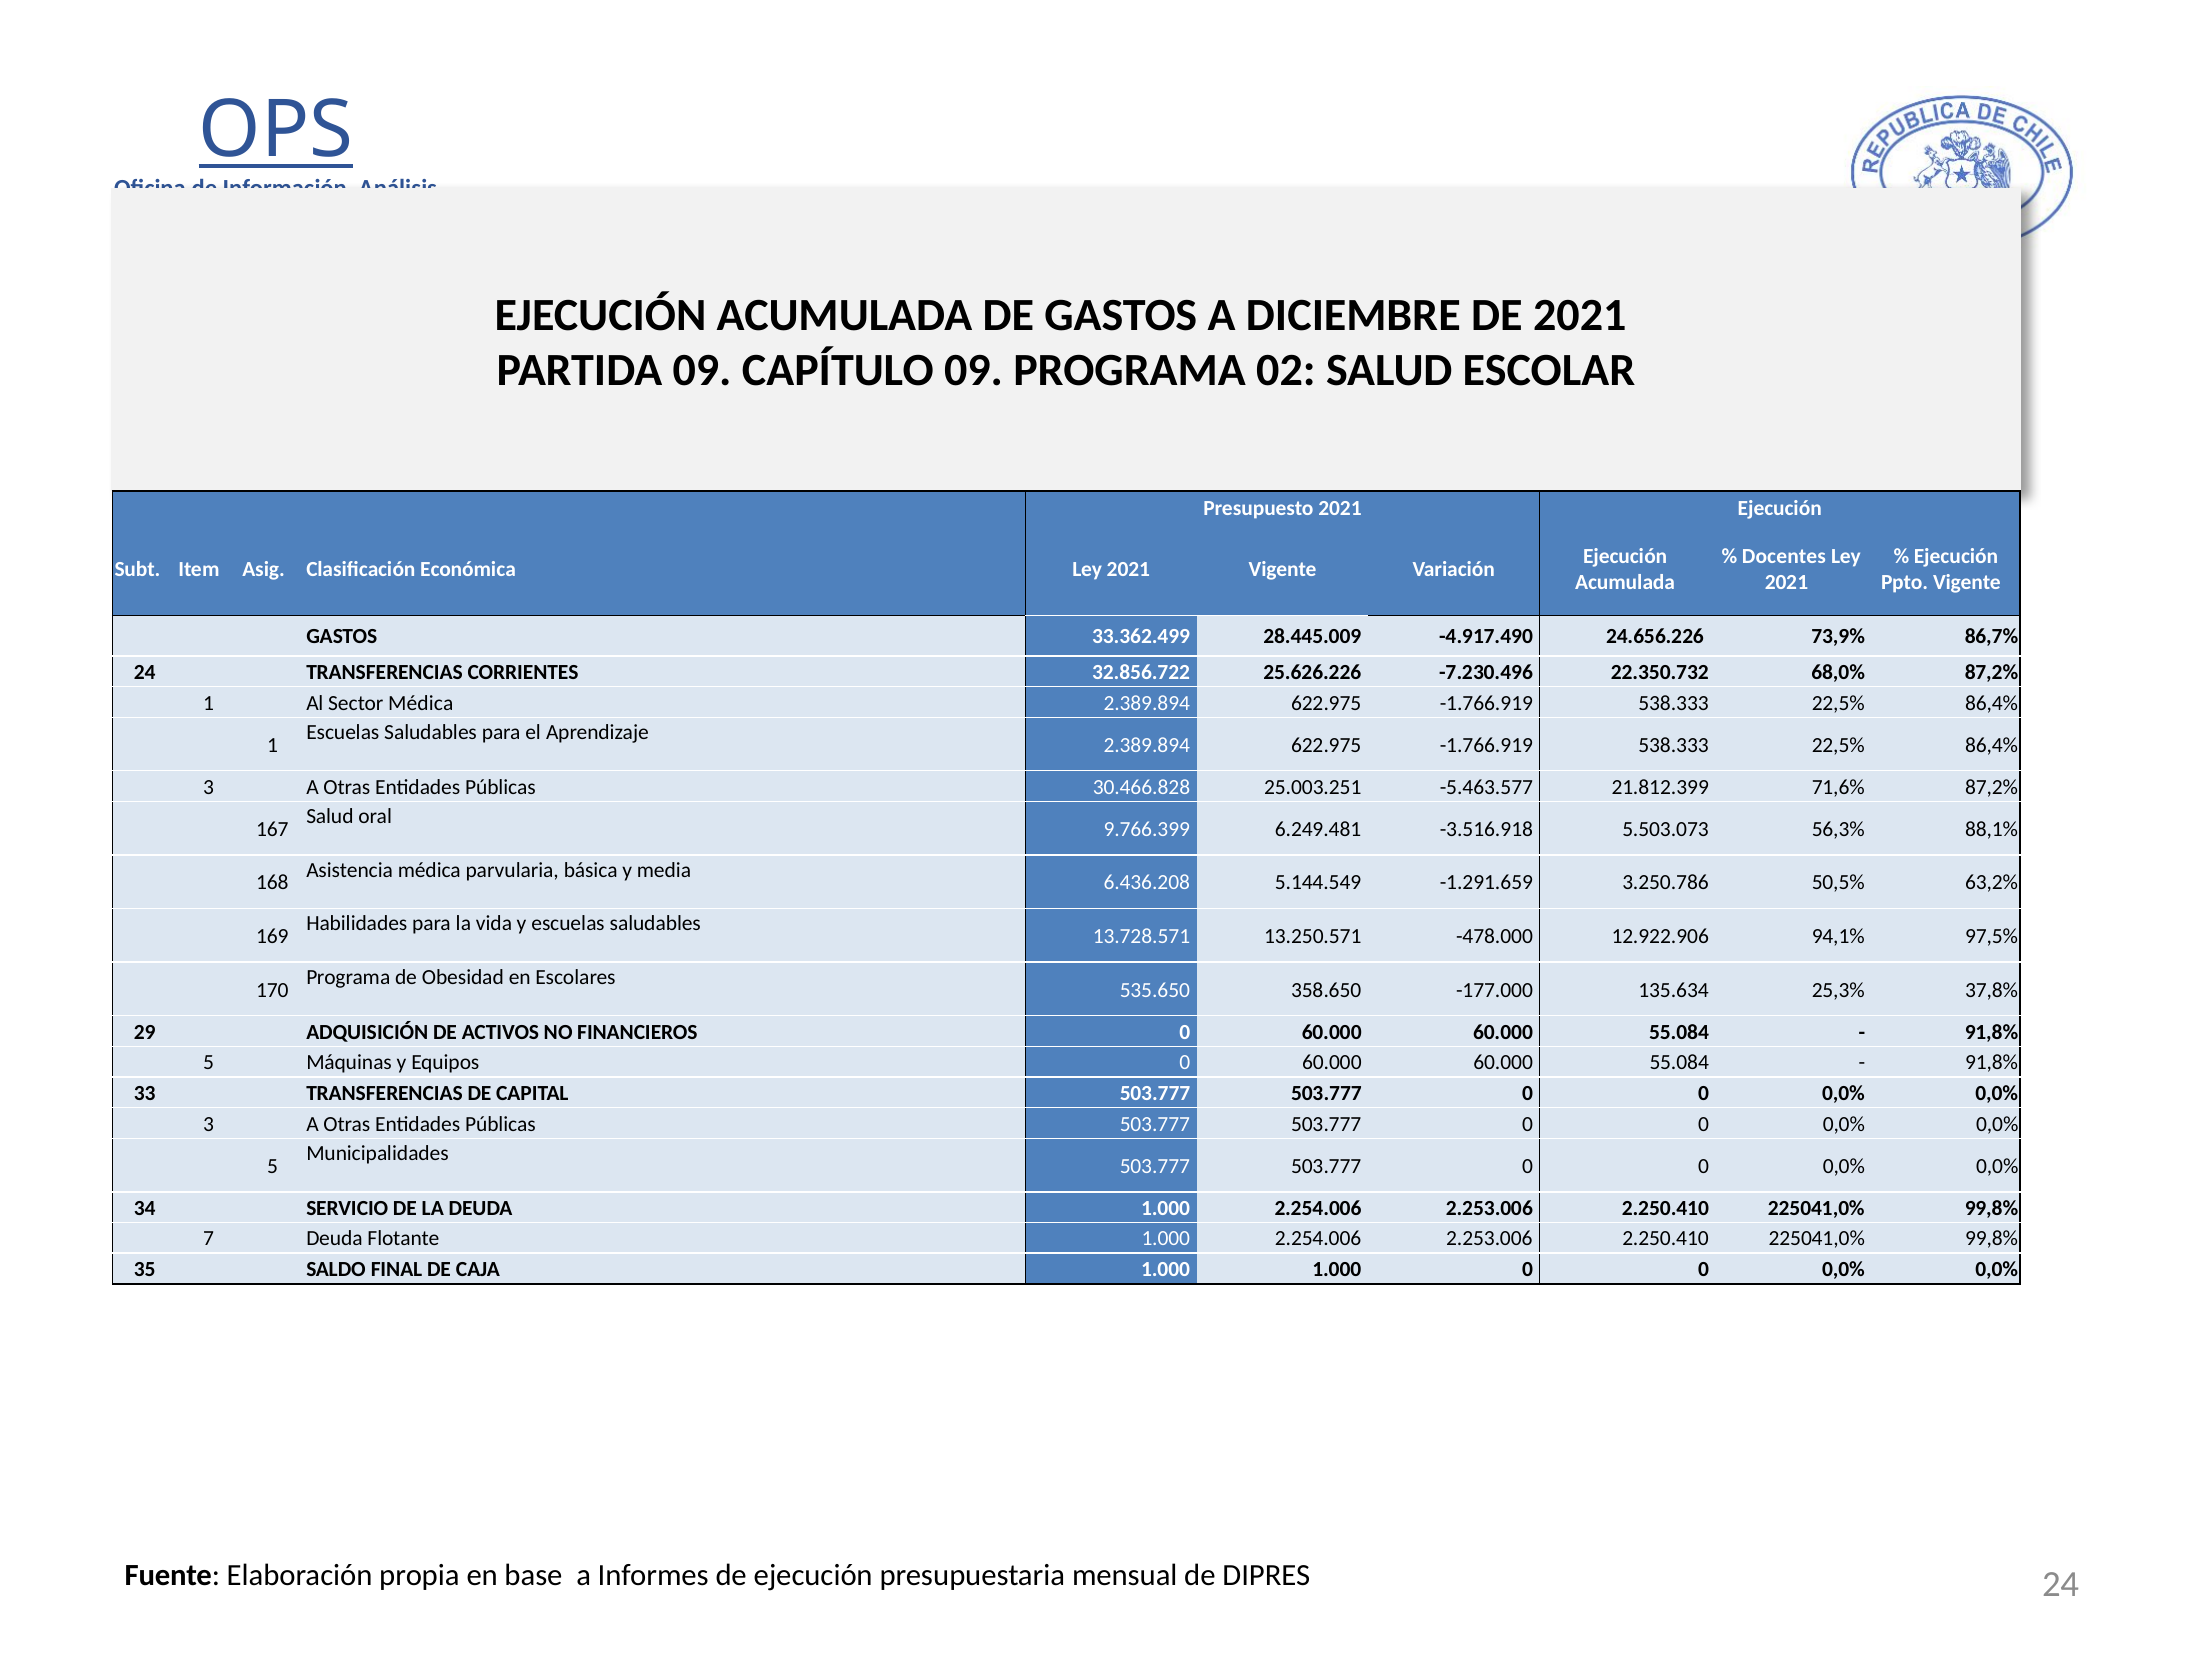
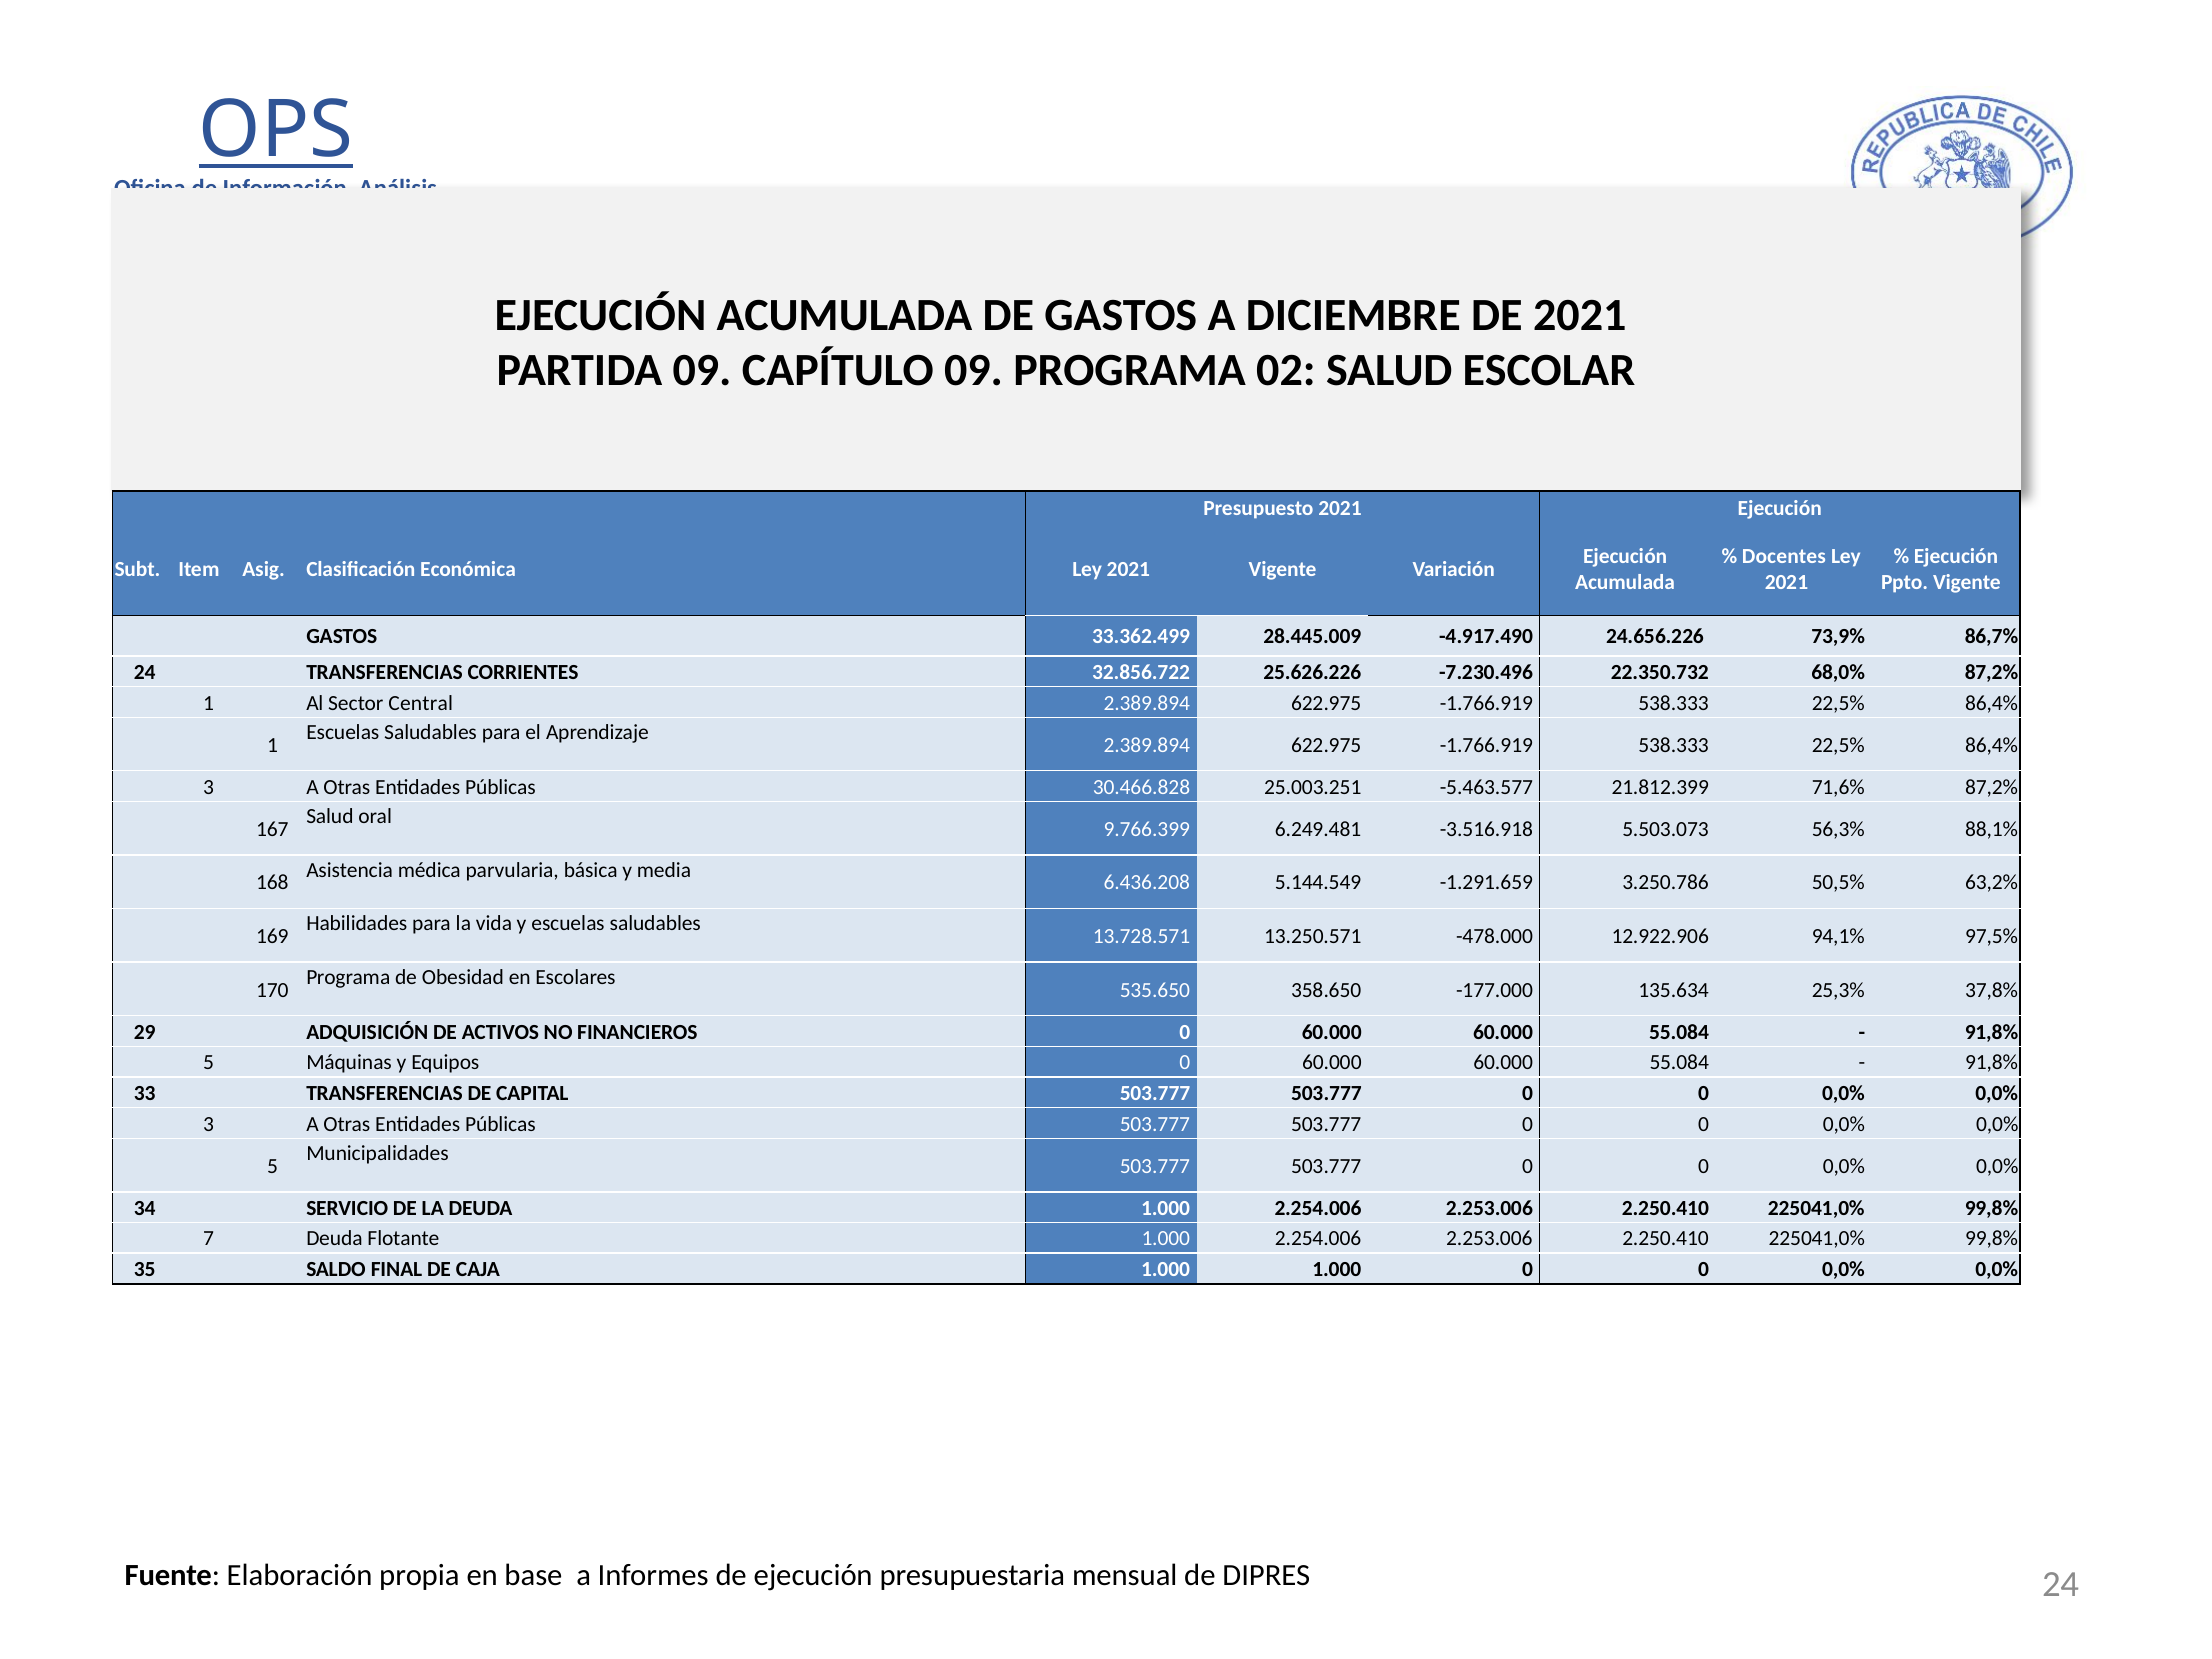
Sector Médica: Médica -> Central
